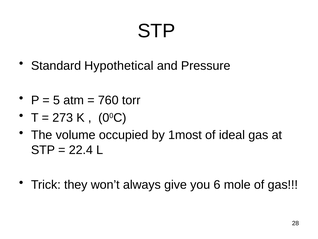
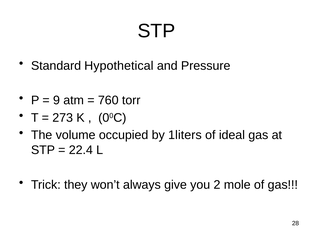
5: 5 -> 9
1most: 1most -> 1liters
6: 6 -> 2
